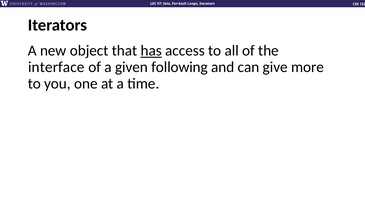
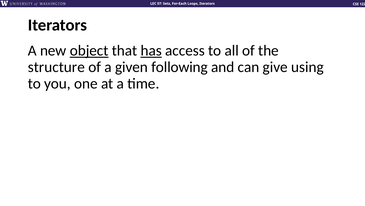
object underline: none -> present
interface: interface -> structure
more: more -> using
